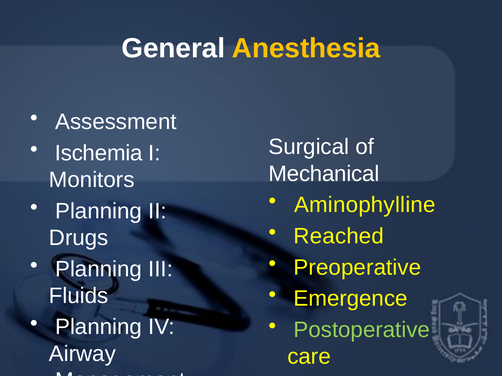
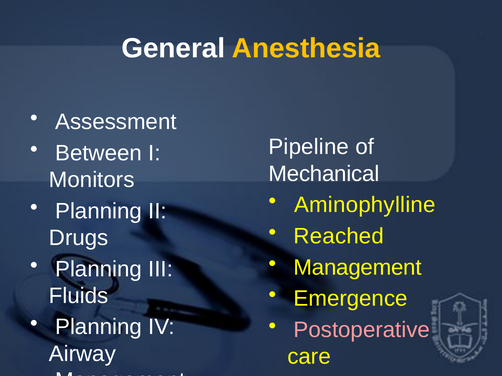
Surgical: Surgical -> Pipeline
Ischemia: Ischemia -> Between
Preoperative at (357, 268): Preoperative -> Management
Postoperative colour: light green -> pink
